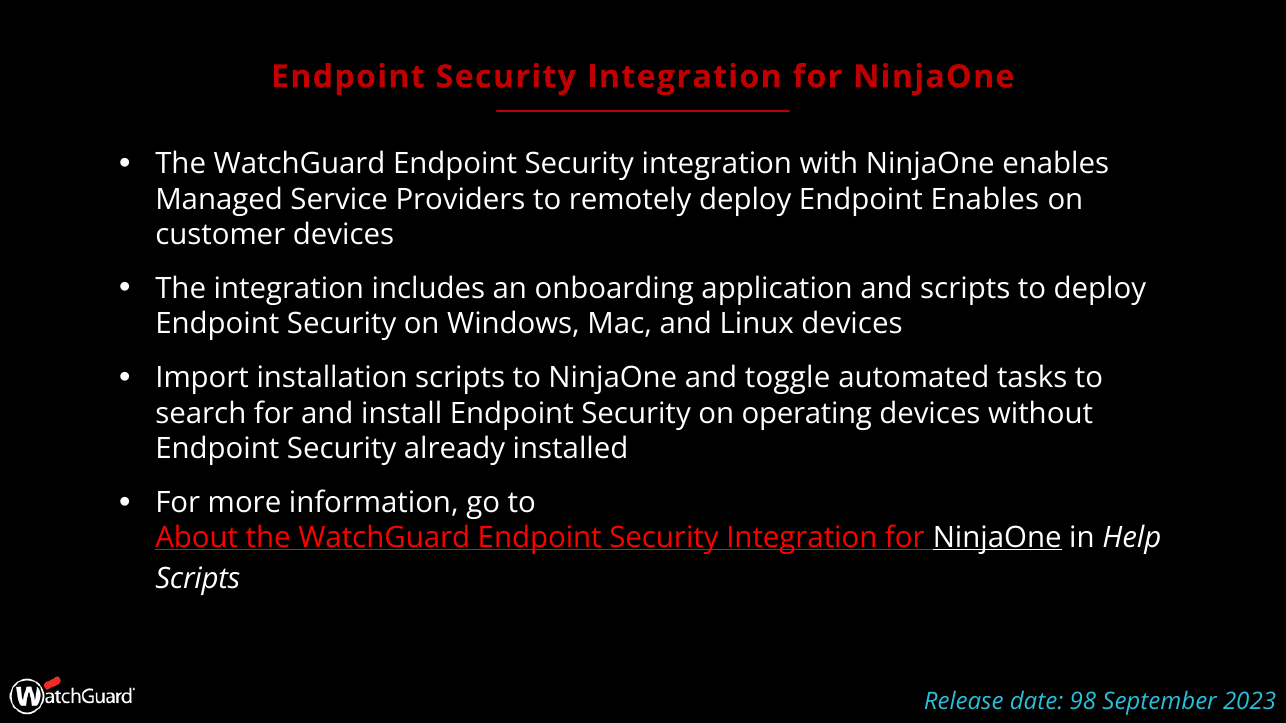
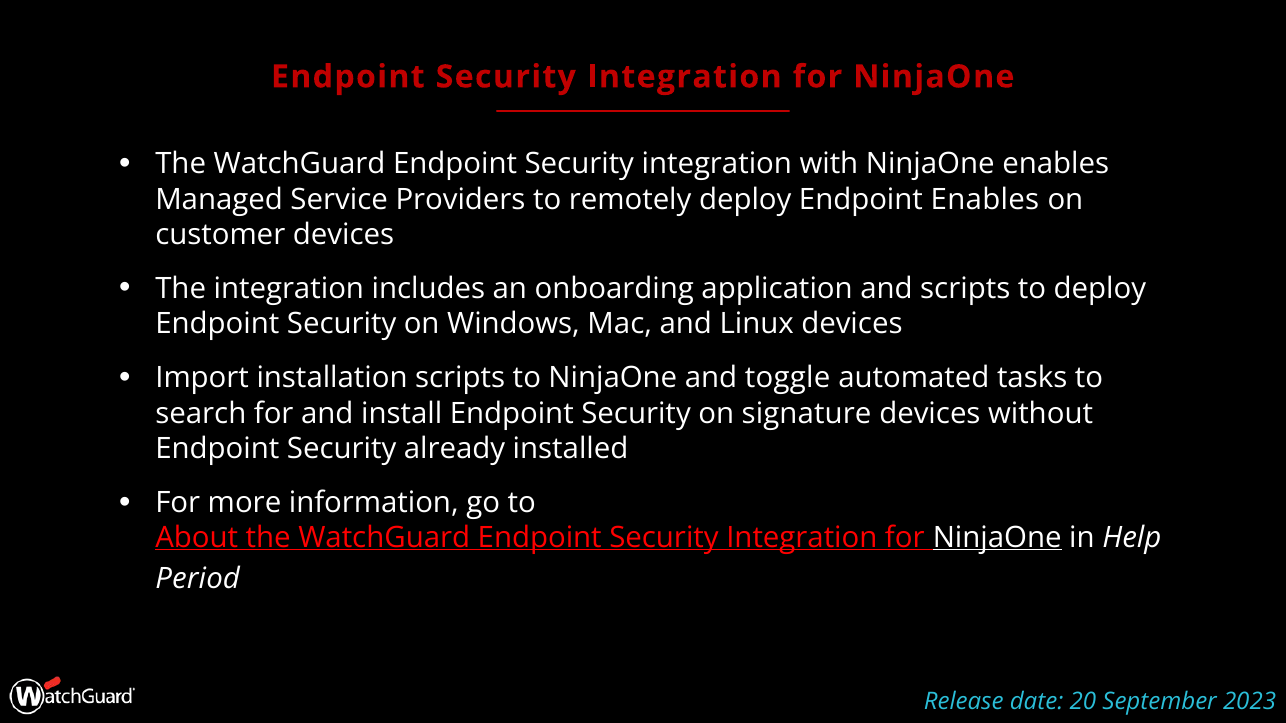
operating: operating -> signature
Scripts at (198, 579): Scripts -> Period
98: 98 -> 20
